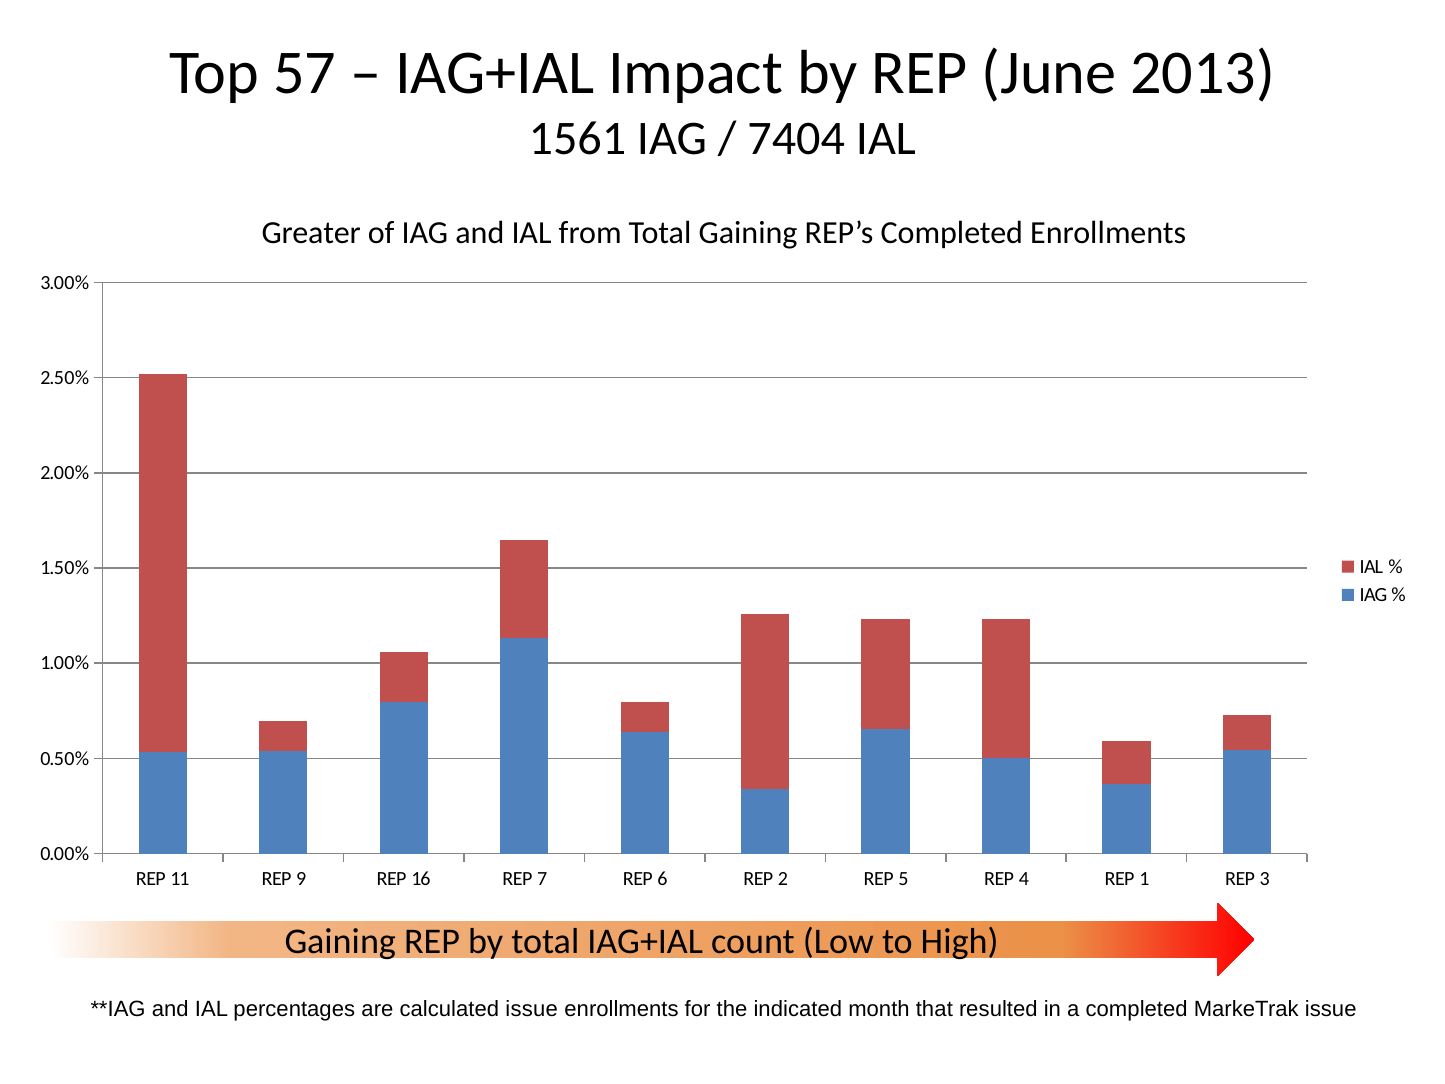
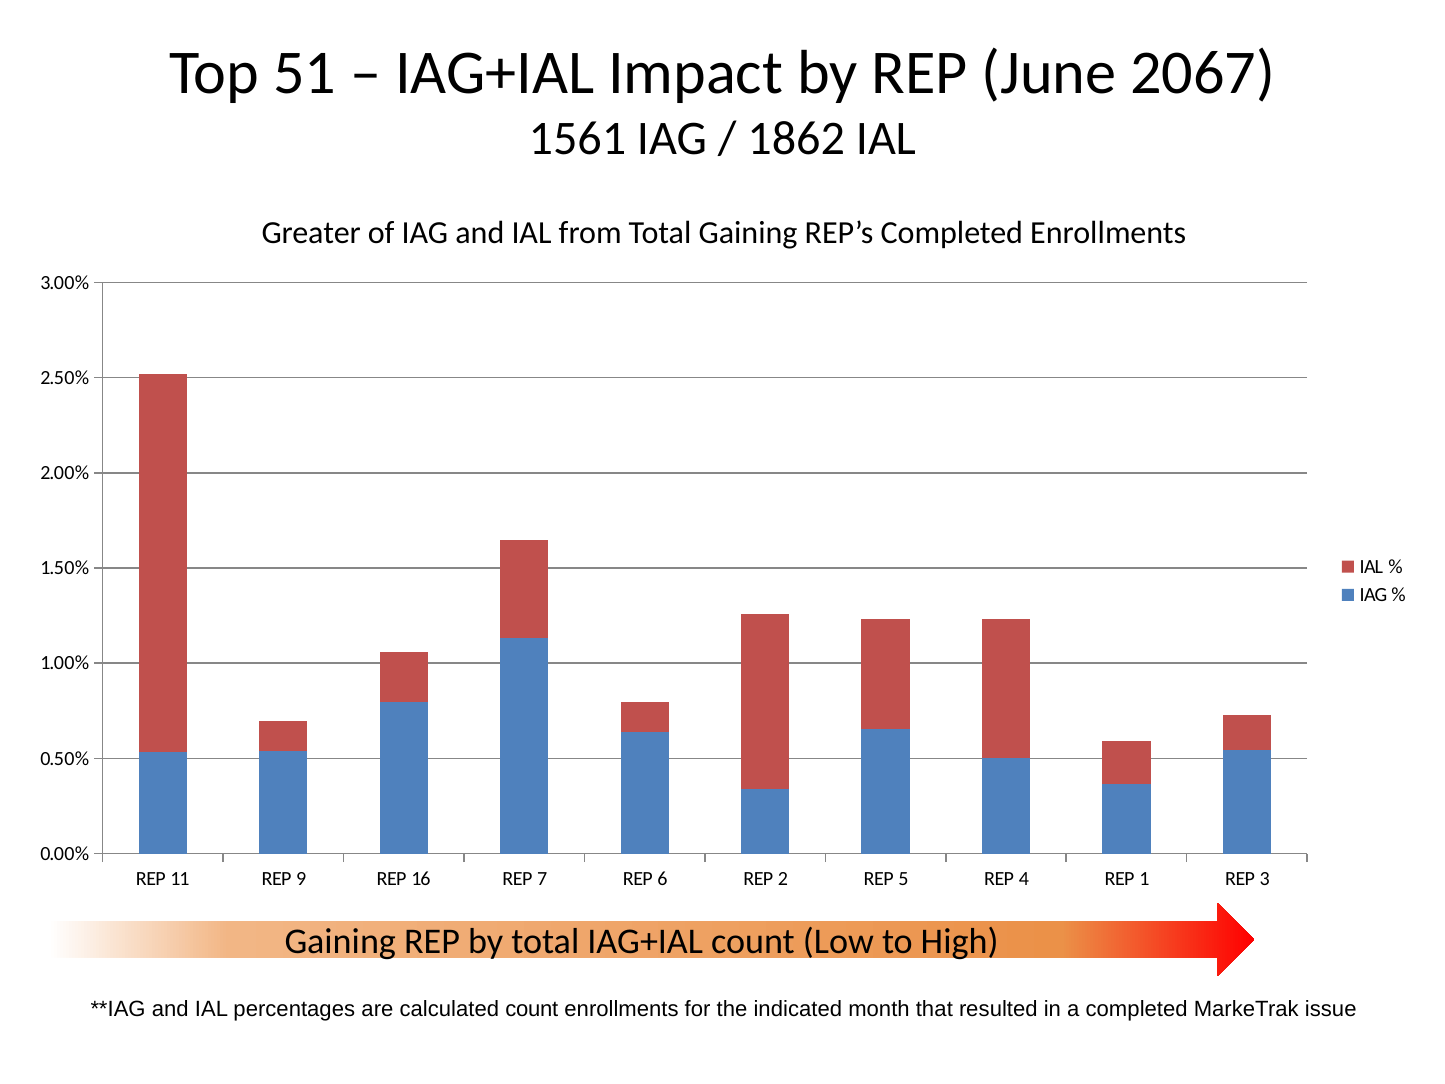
57: 57 -> 51
2013: 2013 -> 2067
7404: 7404 -> 1862
calculated issue: issue -> count
